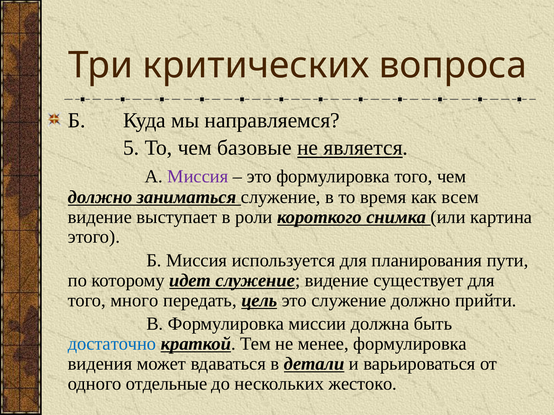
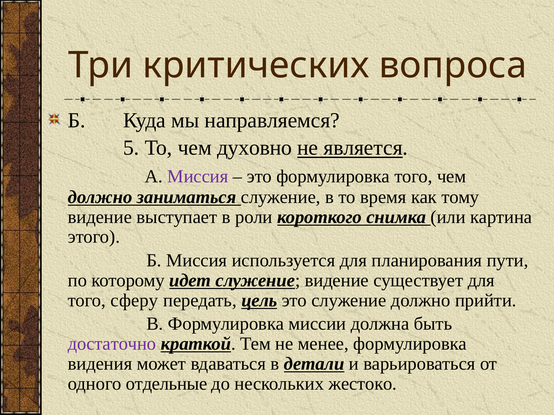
базовые: базовые -> духовно
всем: всем -> тому
много: много -> сферу
достаточно colour: blue -> purple
